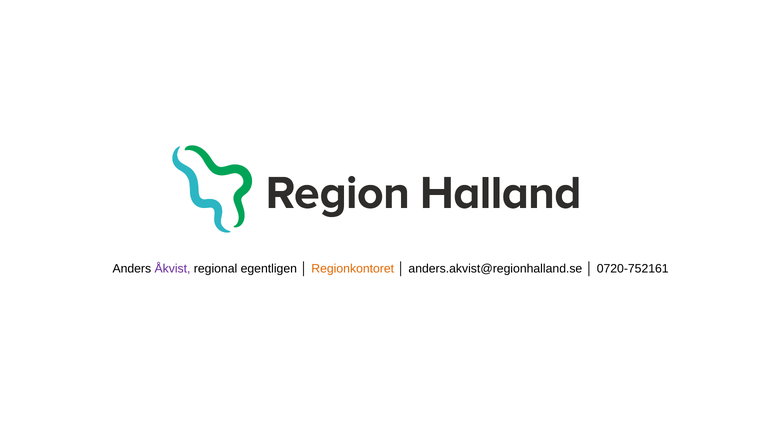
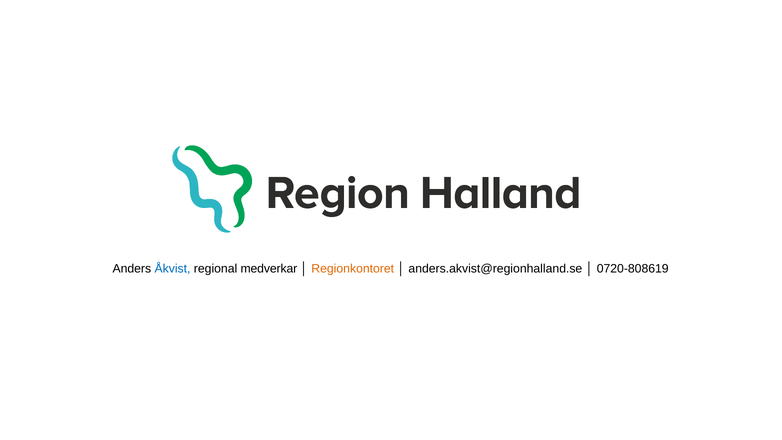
Åkvist colour: purple -> blue
egentligen: egentligen -> medverkar
0720-752161: 0720-752161 -> 0720-808619
